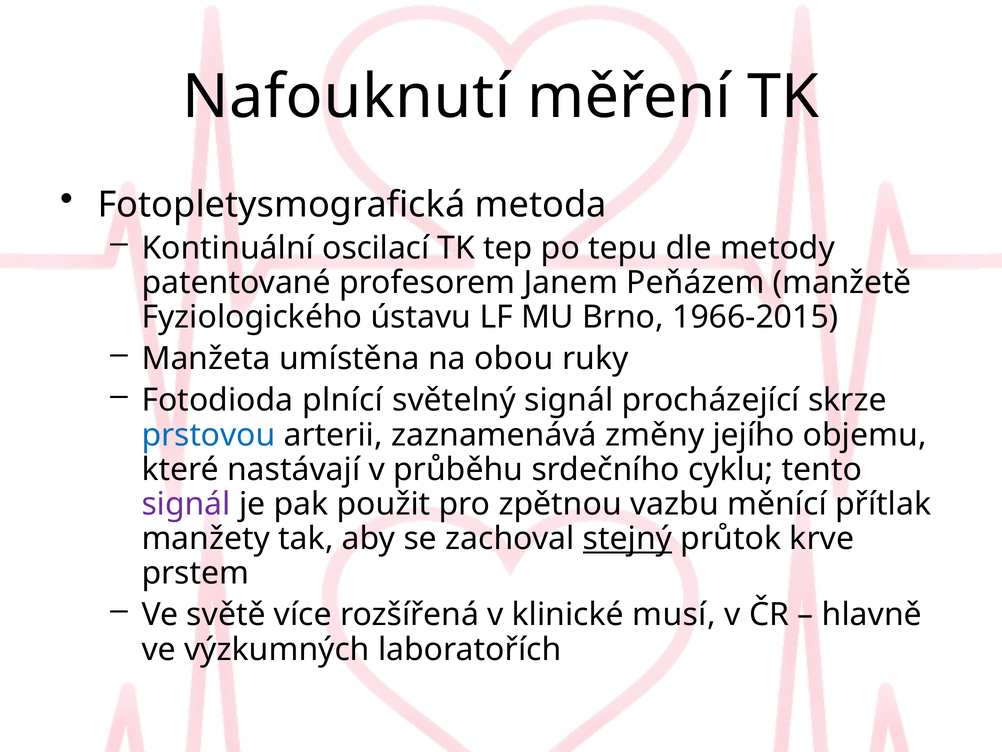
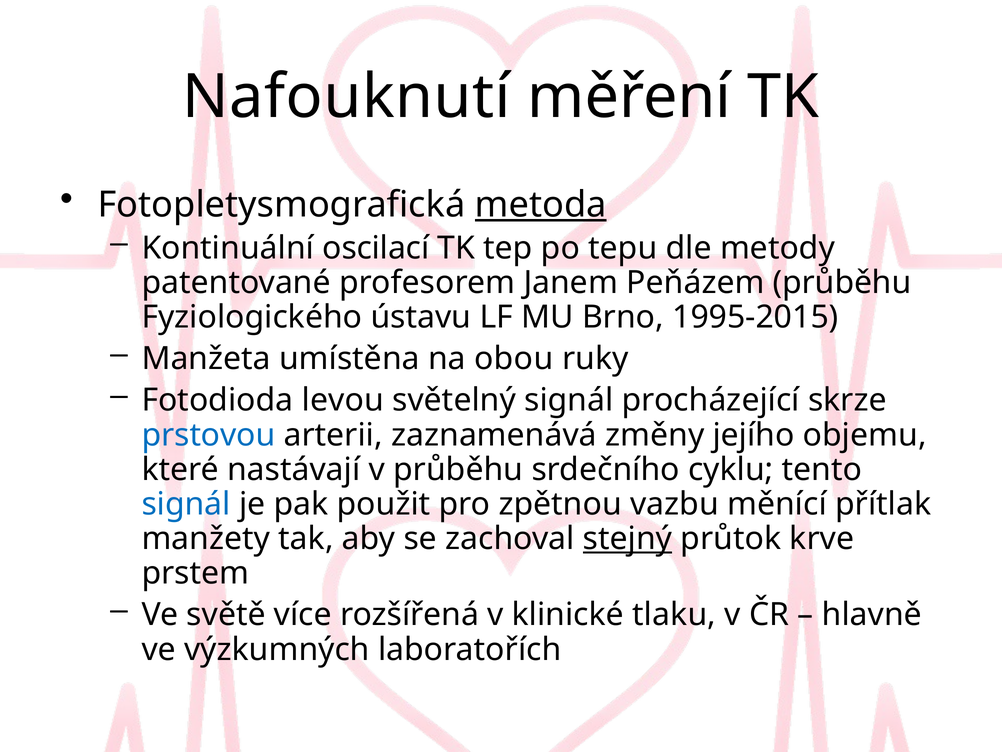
metoda underline: none -> present
Peňázem manžetě: manžetě -> průběhu
1966-2015: 1966-2015 -> 1995-2015
plnící: plnící -> levou
signál at (186, 504) colour: purple -> blue
musí: musí -> tlaku
